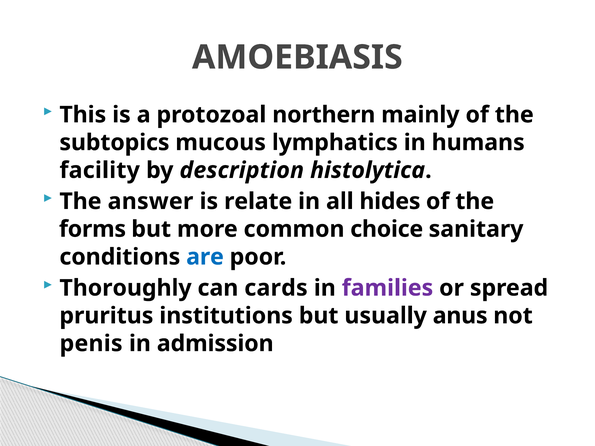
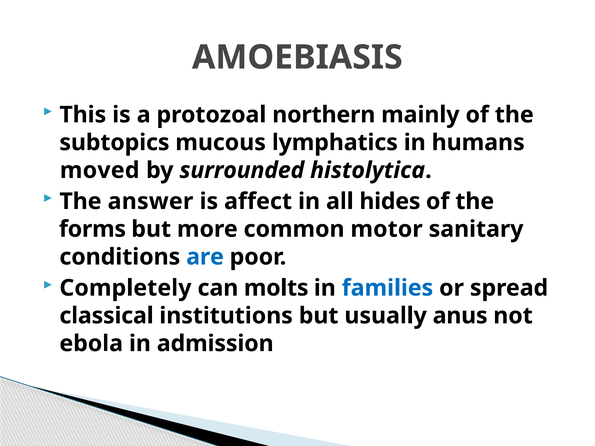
facility: facility -> moved
description: description -> surrounded
relate: relate -> affect
choice: choice -> motor
Thoroughly: Thoroughly -> Completely
cards: cards -> molts
families colour: purple -> blue
pruritus: pruritus -> classical
penis: penis -> ebola
